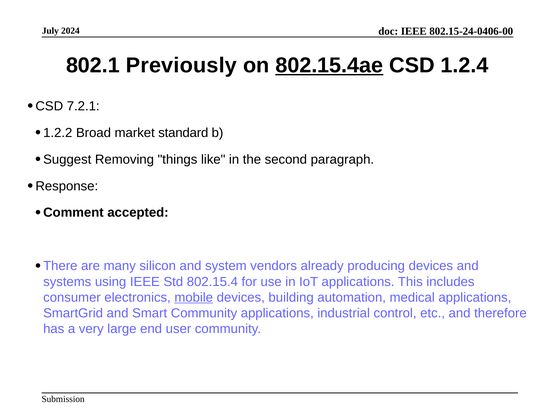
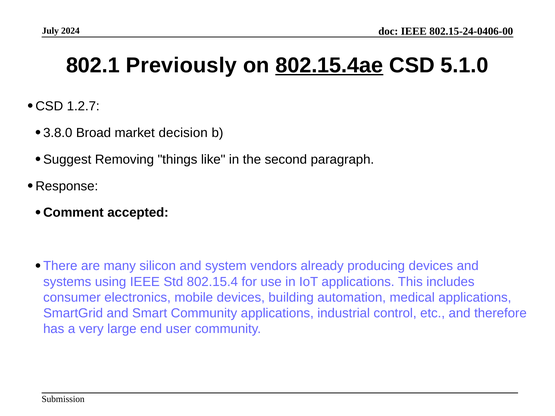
1.2.4: 1.2.4 -> 5.1.0
7.2.1: 7.2.1 -> 1.2.7
1.2.2: 1.2.2 -> 3.8.0
standard: standard -> decision
mobile underline: present -> none
